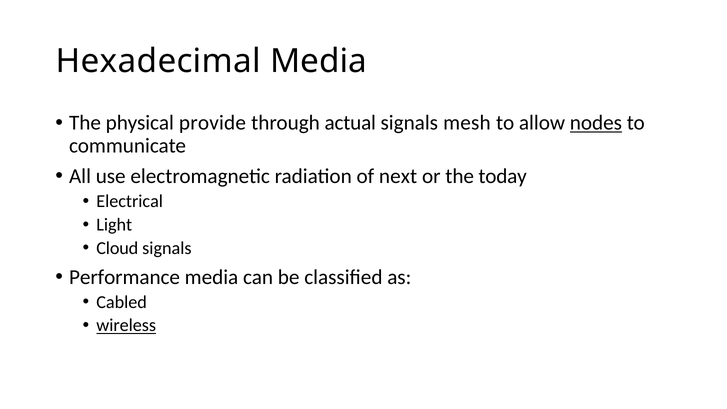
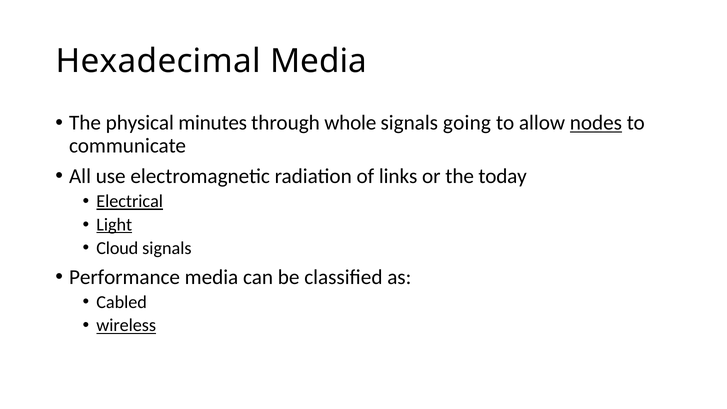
provide: provide -> minutes
actual: actual -> whole
mesh: mesh -> going
next: next -> links
Electrical underline: none -> present
Light underline: none -> present
